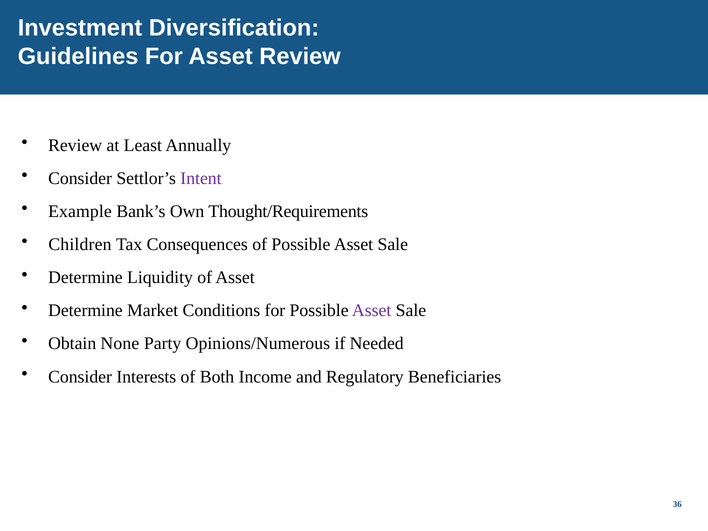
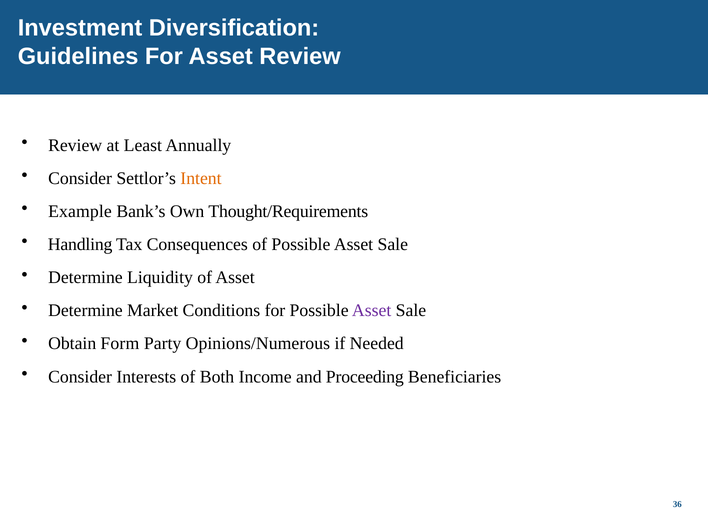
Intent colour: purple -> orange
Children: Children -> Handling
None: None -> Form
Regulatory: Regulatory -> Proceeding
